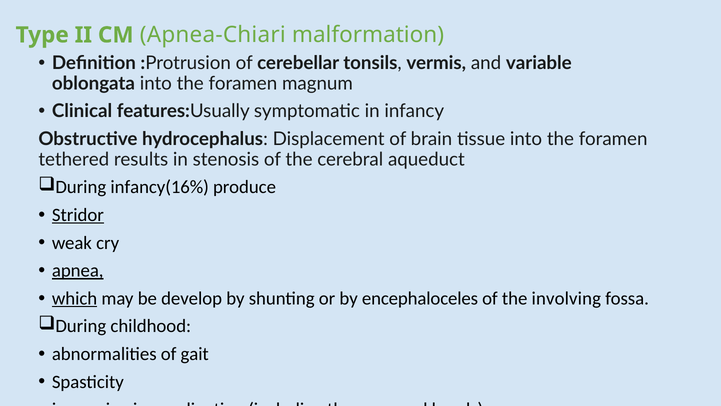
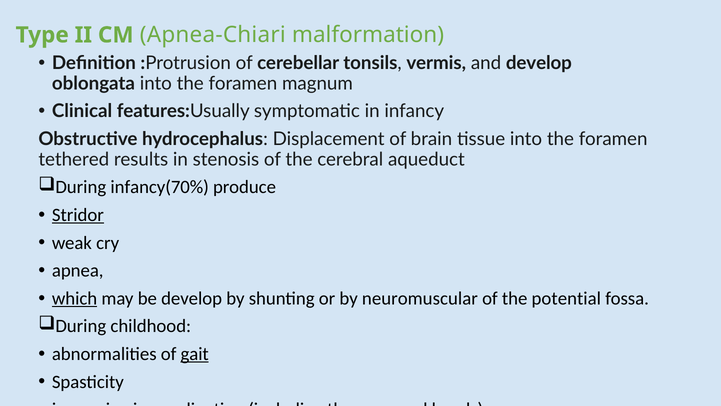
and variable: variable -> develop
infancy(16%: infancy(16% -> infancy(70%
apnea underline: present -> none
encephaloceles: encephaloceles -> neuromuscular
involving: involving -> potential
gait underline: none -> present
